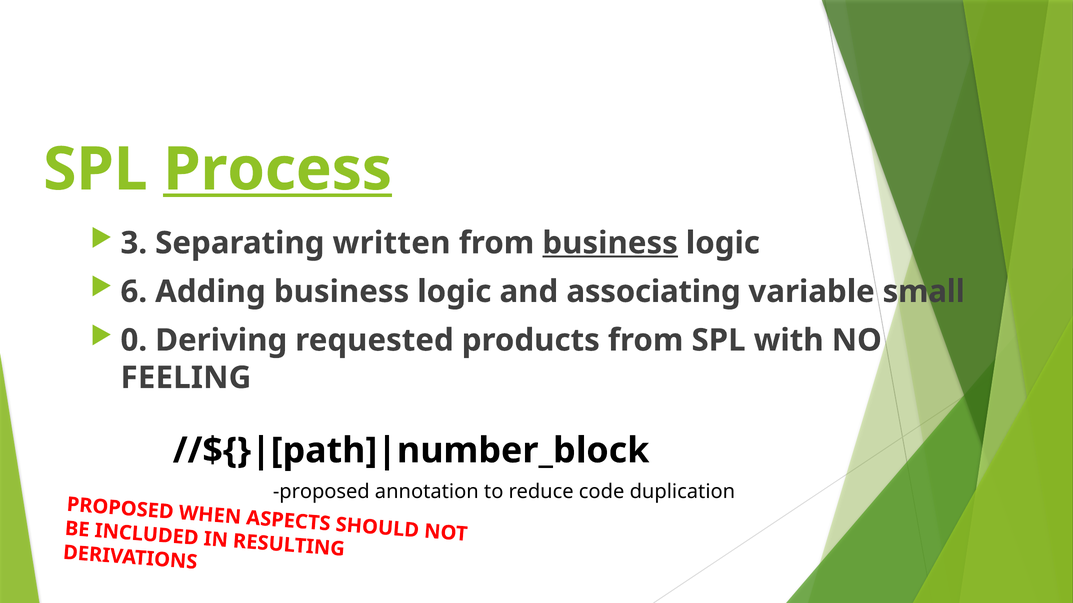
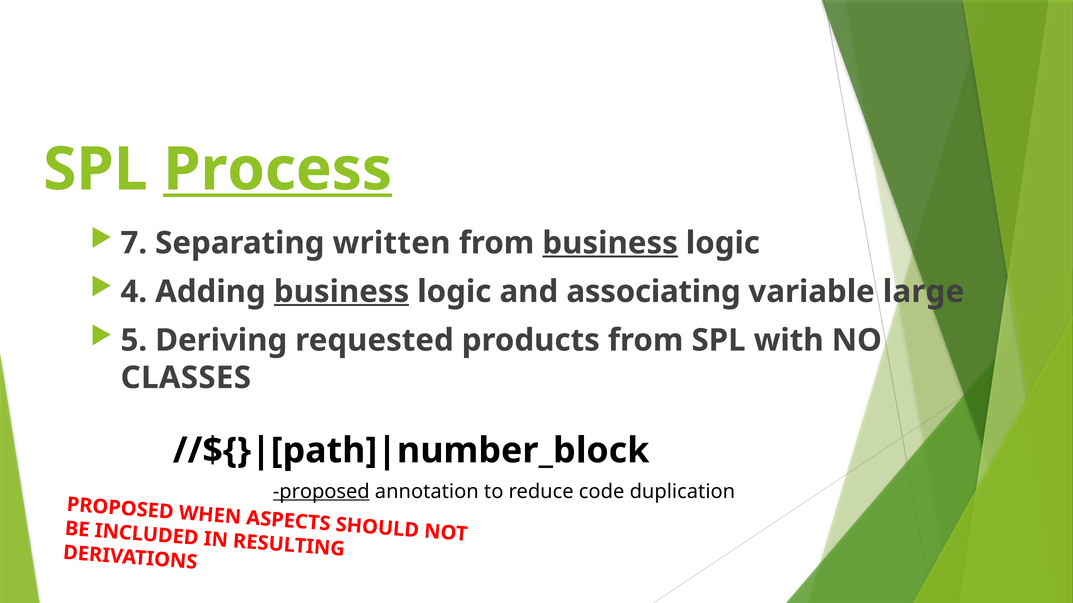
3: 3 -> 7
6: 6 -> 4
business at (342, 292) underline: none -> present
small: small -> large
0: 0 -> 5
FEELING: FEELING -> CLASSES
proposed at (321, 492) underline: none -> present
